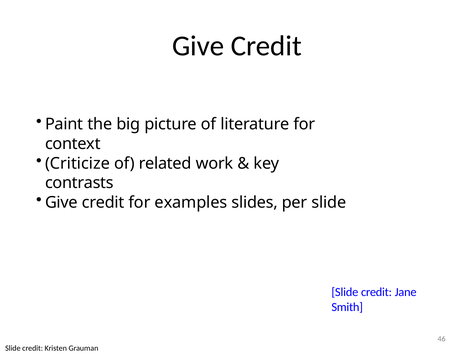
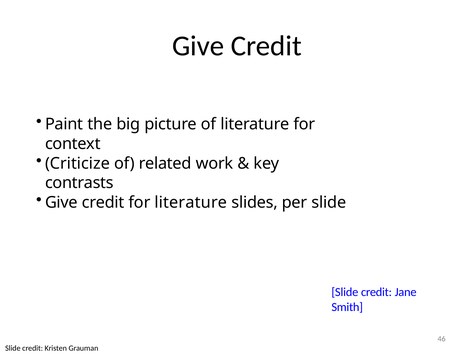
for examples: examples -> literature
